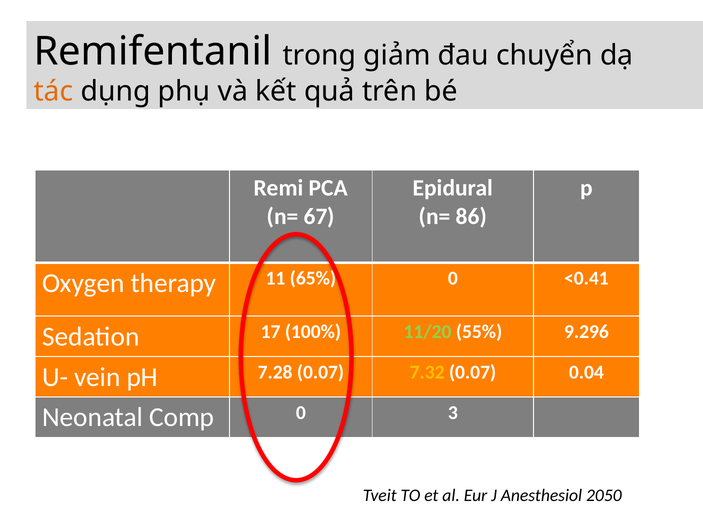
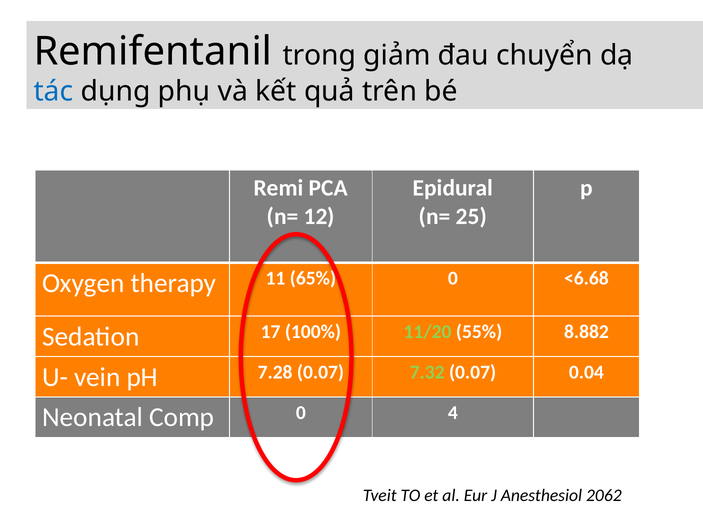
tác colour: orange -> blue
67: 67 -> 12
86: 86 -> 25
<0.41: <0.41 -> <6.68
9.296: 9.296 -> 8.882
7.32 colour: yellow -> light green
3: 3 -> 4
2050: 2050 -> 2062
